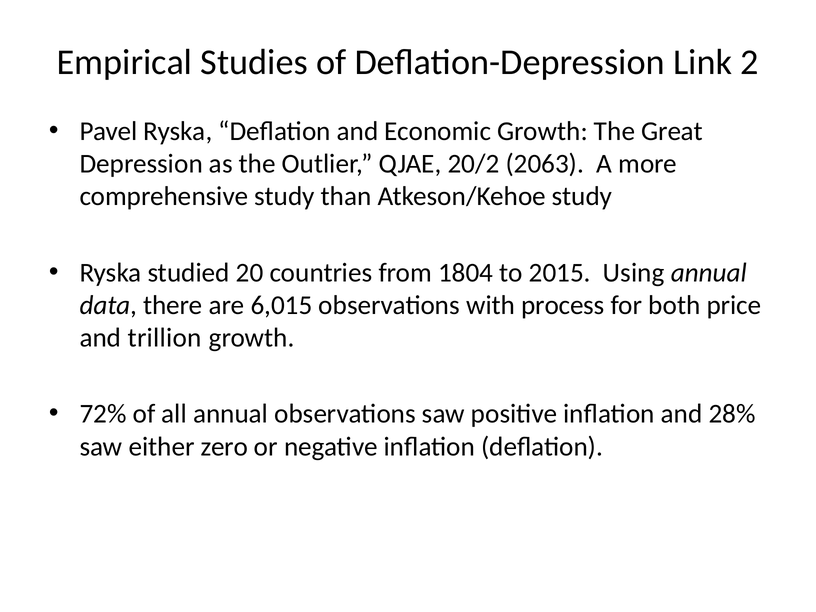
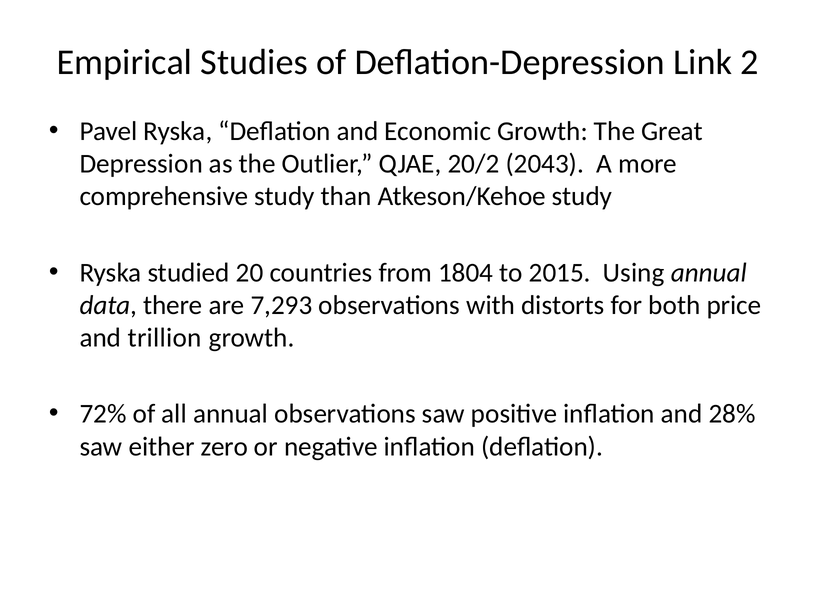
2063: 2063 -> 2043
6,015: 6,015 -> 7,293
process: process -> distorts
